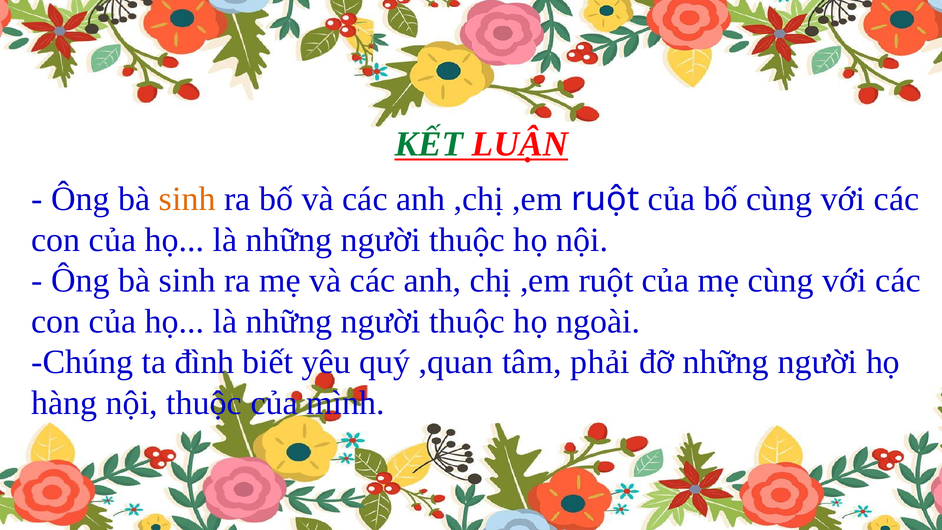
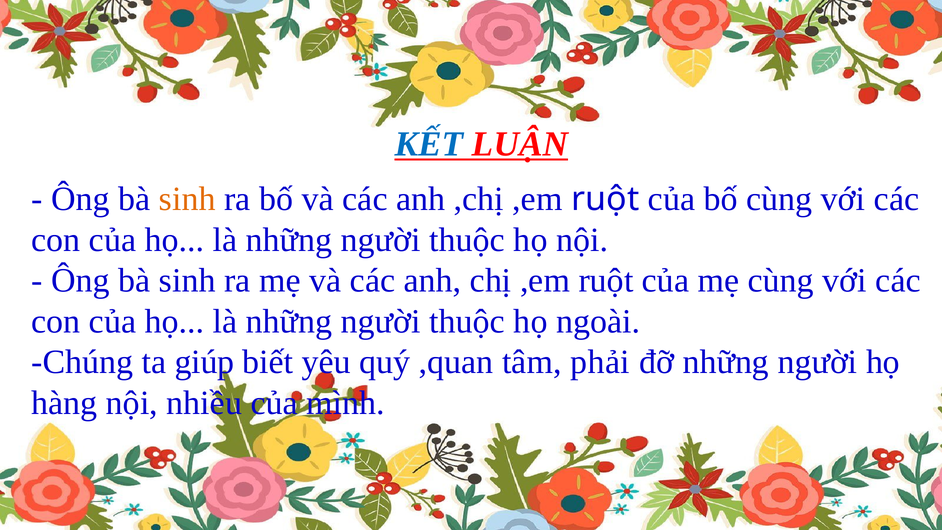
KẾT colour: green -> blue
đình: đình -> giúp
nội thuộc: thuộc -> nhiều
